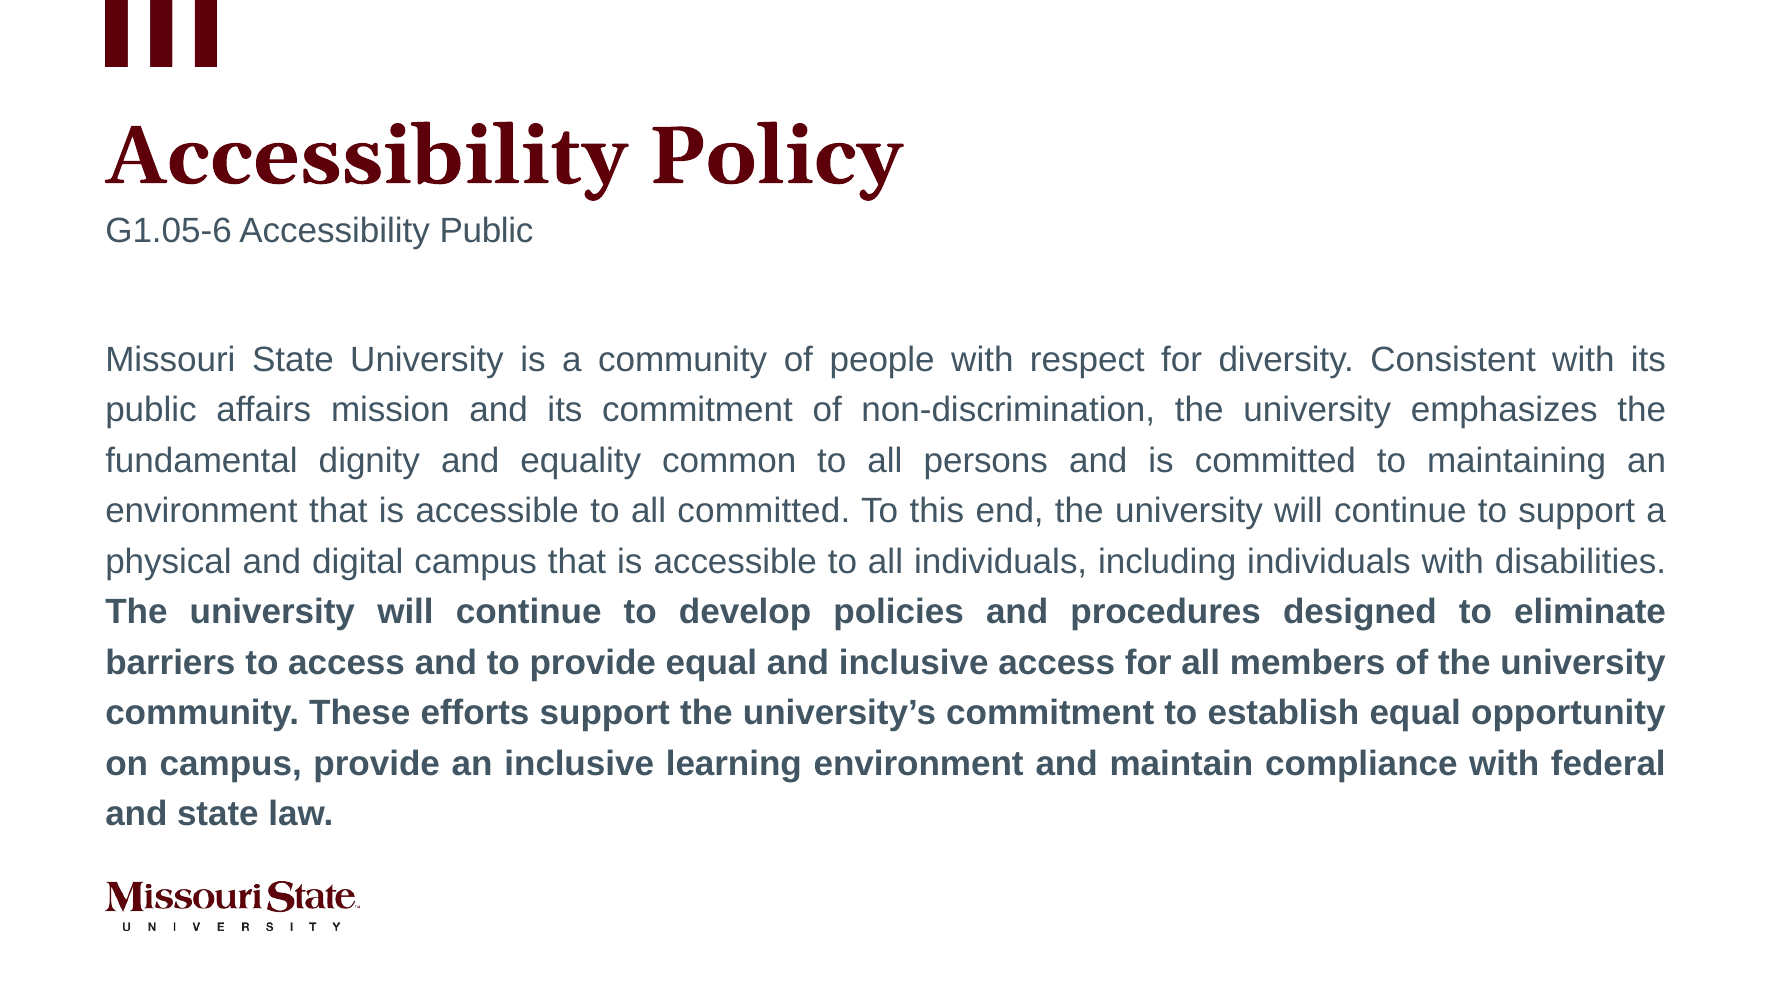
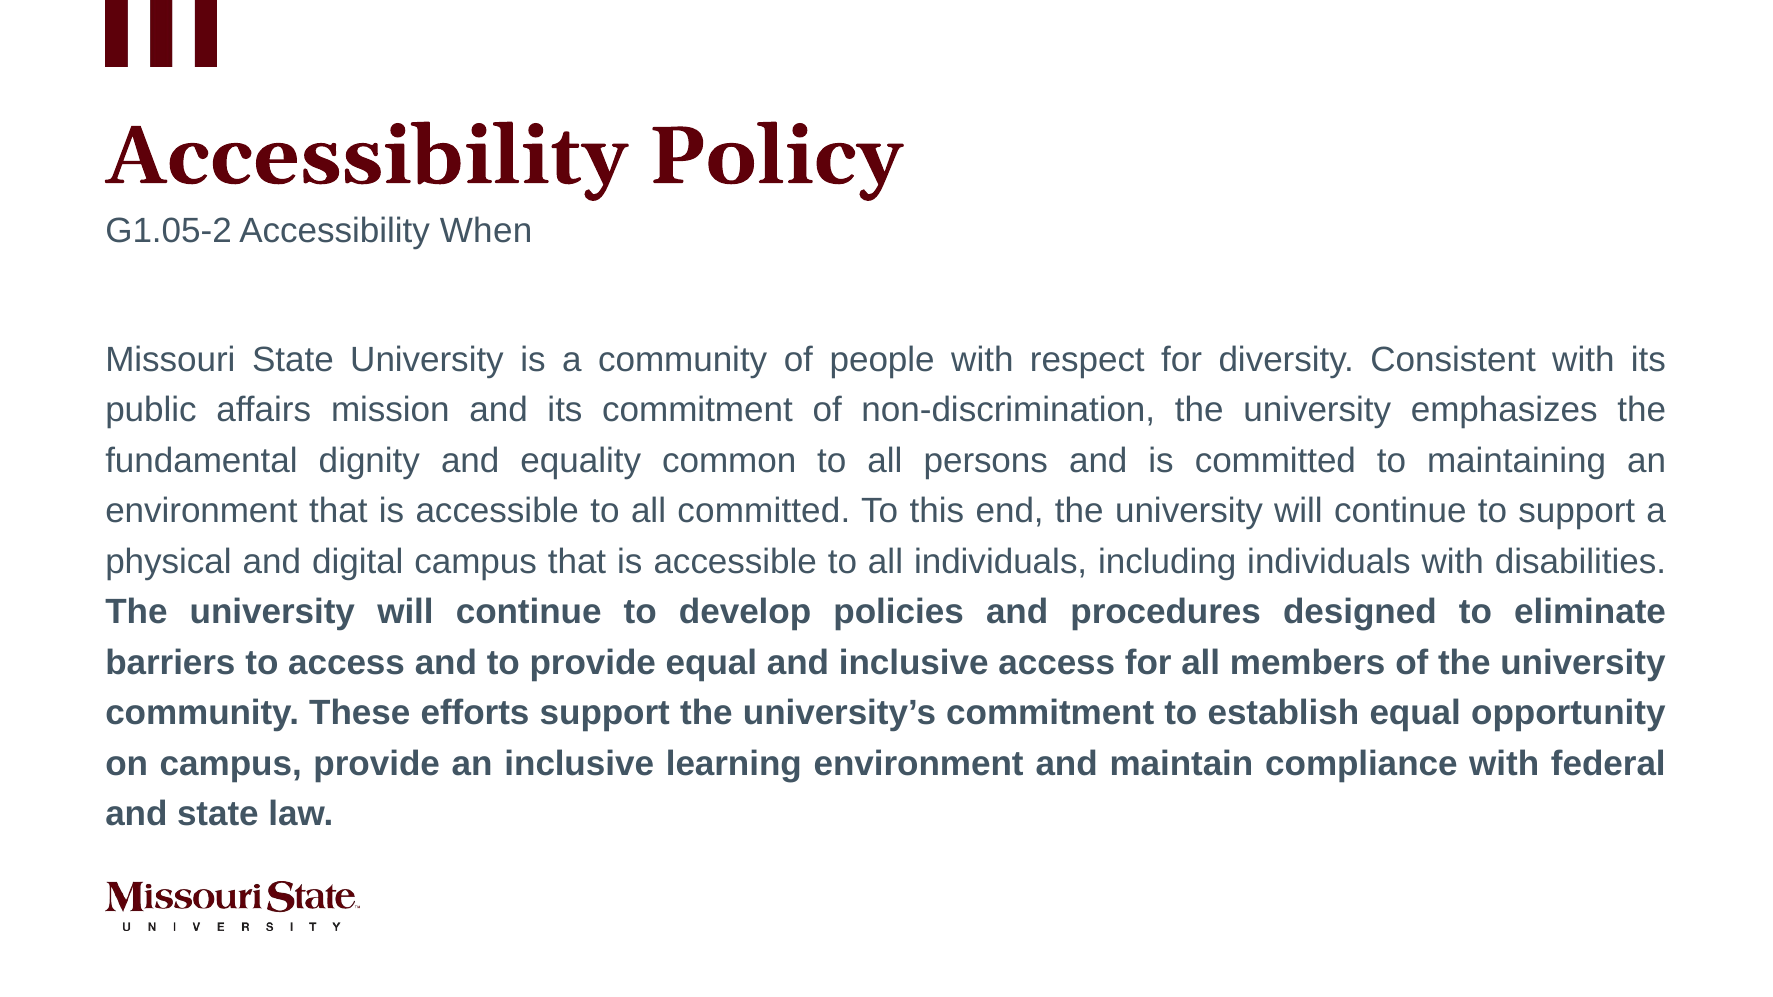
G1.05-6: G1.05-6 -> G1.05-2
Accessibility Public: Public -> When
